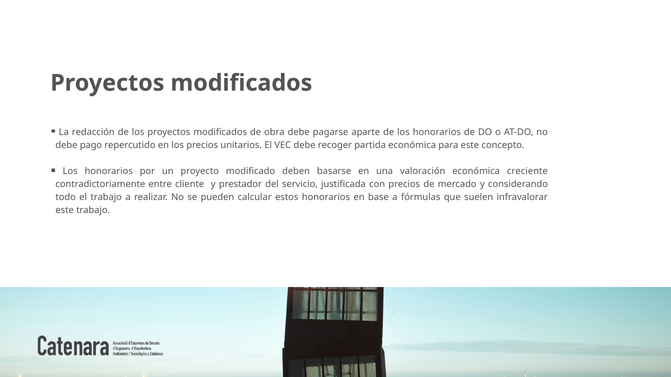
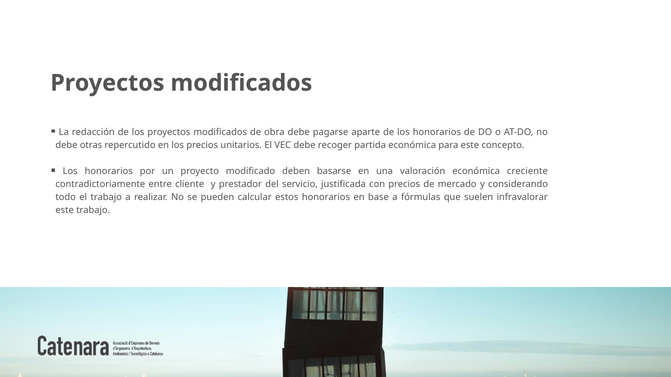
pago: pago -> otras
